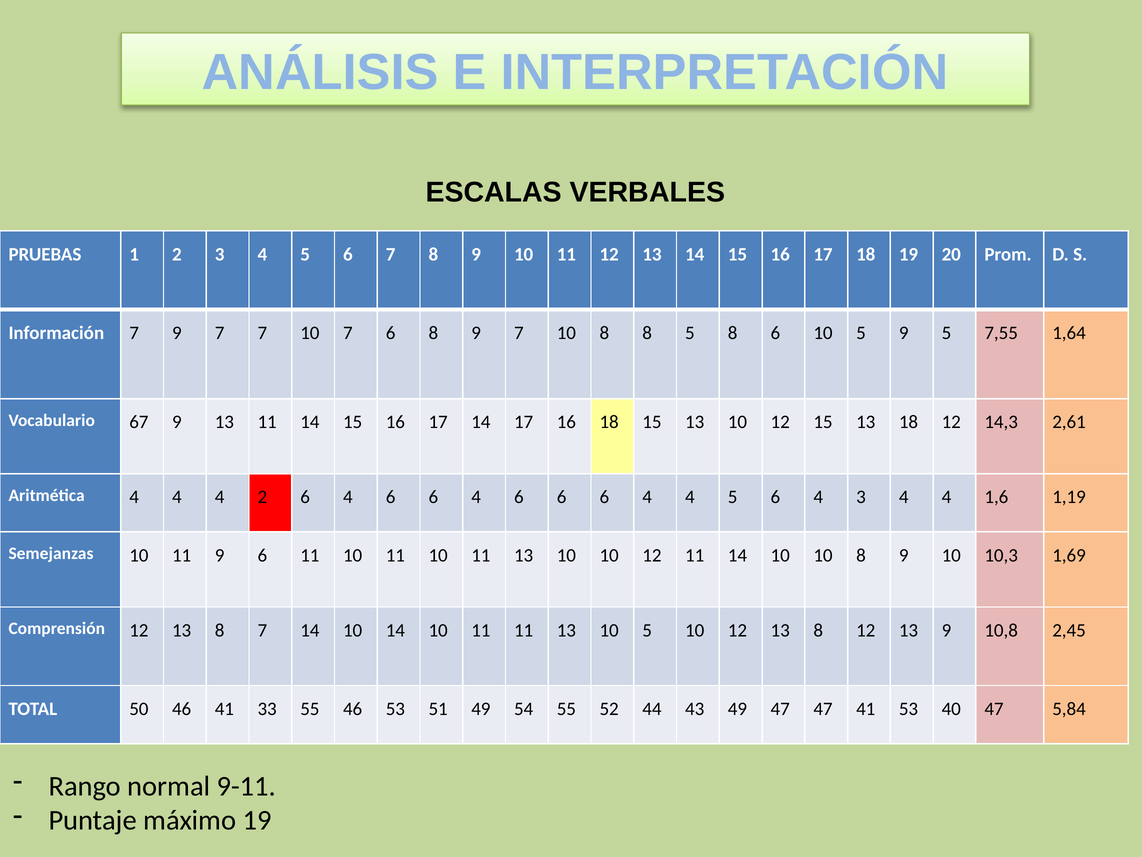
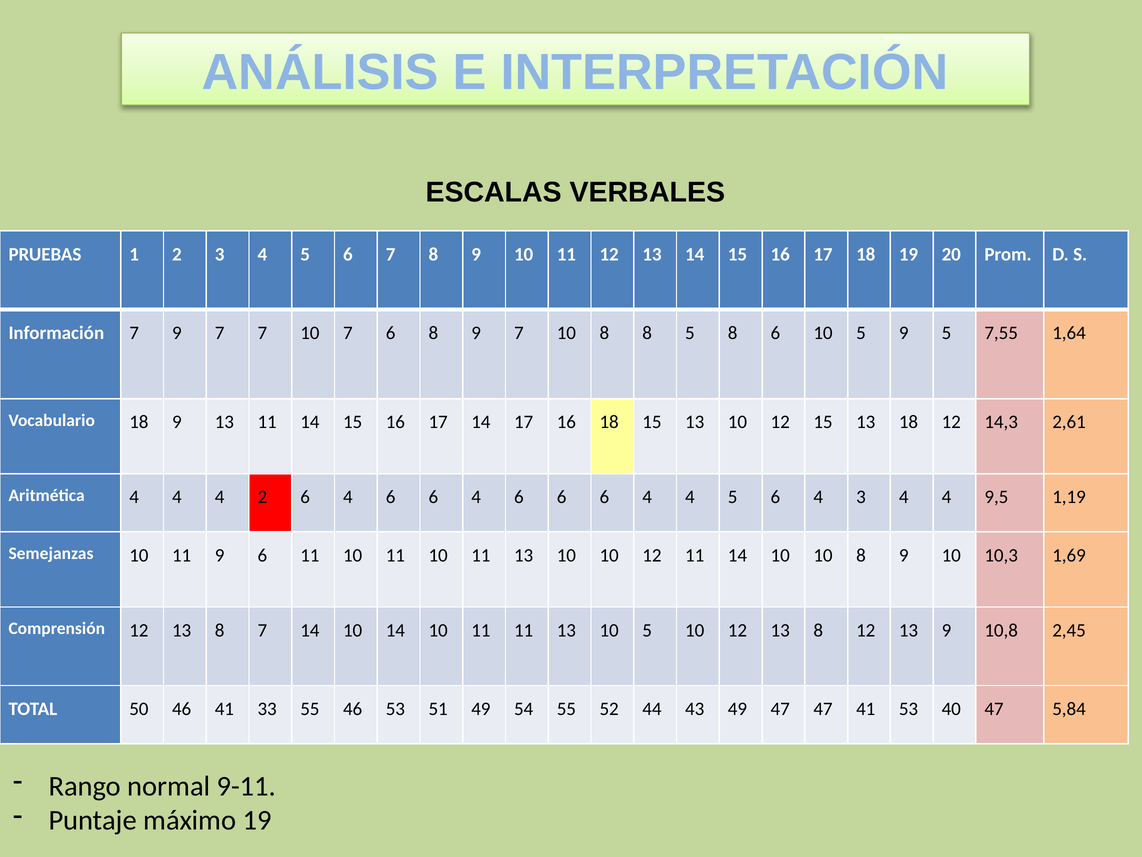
Vocabulario 67: 67 -> 18
1,6: 1,6 -> 9,5
